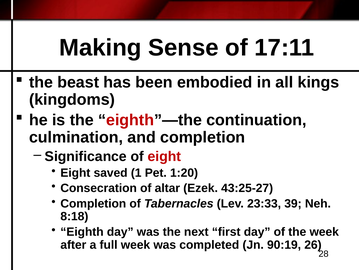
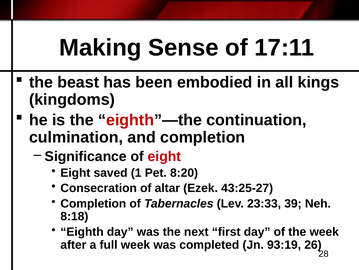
1:20: 1:20 -> 8:20
90:19: 90:19 -> 93:19
